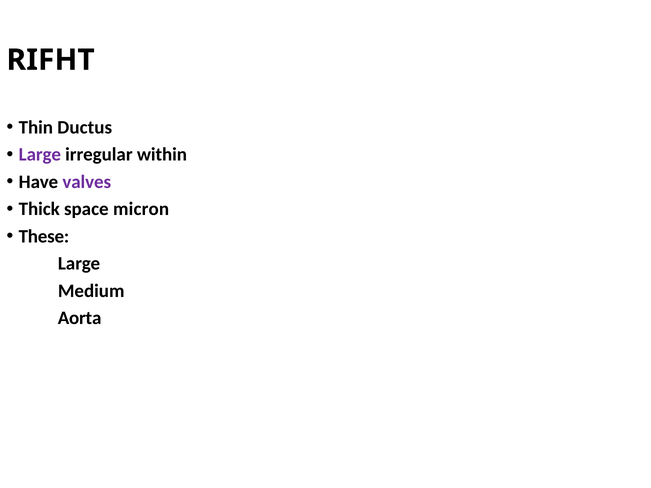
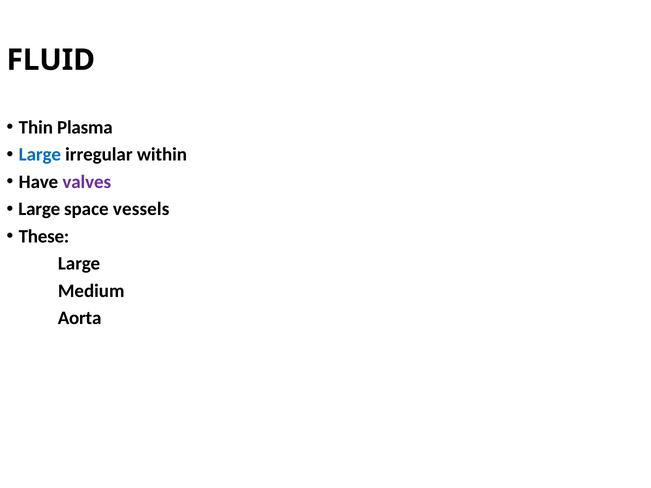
RIFHT: RIFHT -> FLUID
Ductus: Ductus -> Plasma
Large at (40, 155) colour: purple -> blue
Thick at (39, 209): Thick -> Large
micron: micron -> vessels
